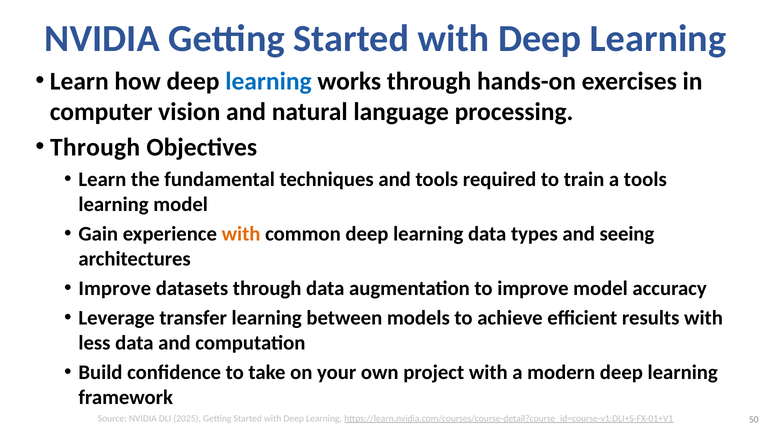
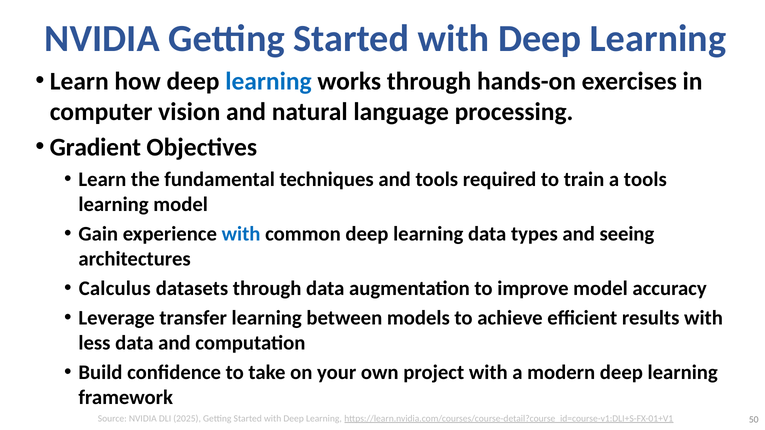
Through at (95, 147): Through -> Gradient
with at (241, 234) colour: orange -> blue
Improve at (115, 289): Improve -> Calculus
